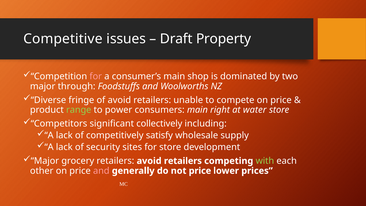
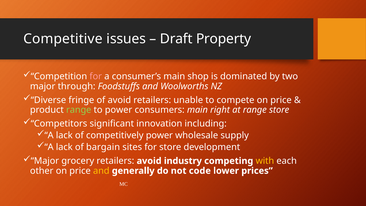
at water: water -> range
collectively: collectively -> innovation
competitively satisfy: satisfy -> power
security: security -> bargain
retailers avoid retailers: retailers -> industry
with colour: light green -> yellow
and at (101, 171) colour: pink -> yellow
not price: price -> code
